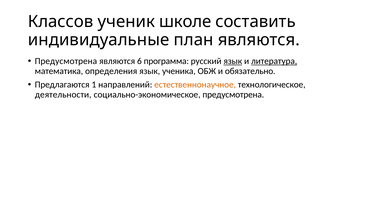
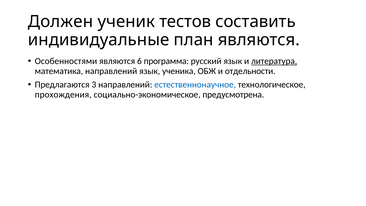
Классов: Классов -> Должен
школе: школе -> тестов
Предусмотрена at (66, 61): Предусмотрена -> Особенностями
язык at (233, 61) underline: present -> none
математика определения: определения -> направлений
обязательно: обязательно -> отдельности
1: 1 -> 3
естественнонаучное colour: orange -> blue
деятельности: деятельности -> прохождения
